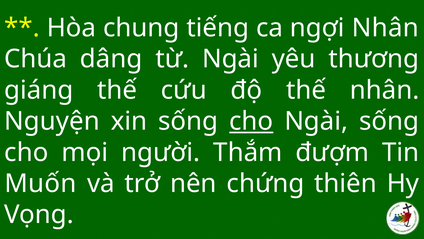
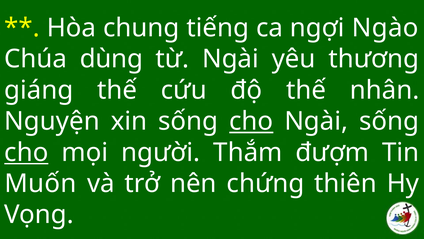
ngợi Nhân: Nhân -> Ngào
dâng: dâng -> dùng
cho at (26, 152) underline: none -> present
